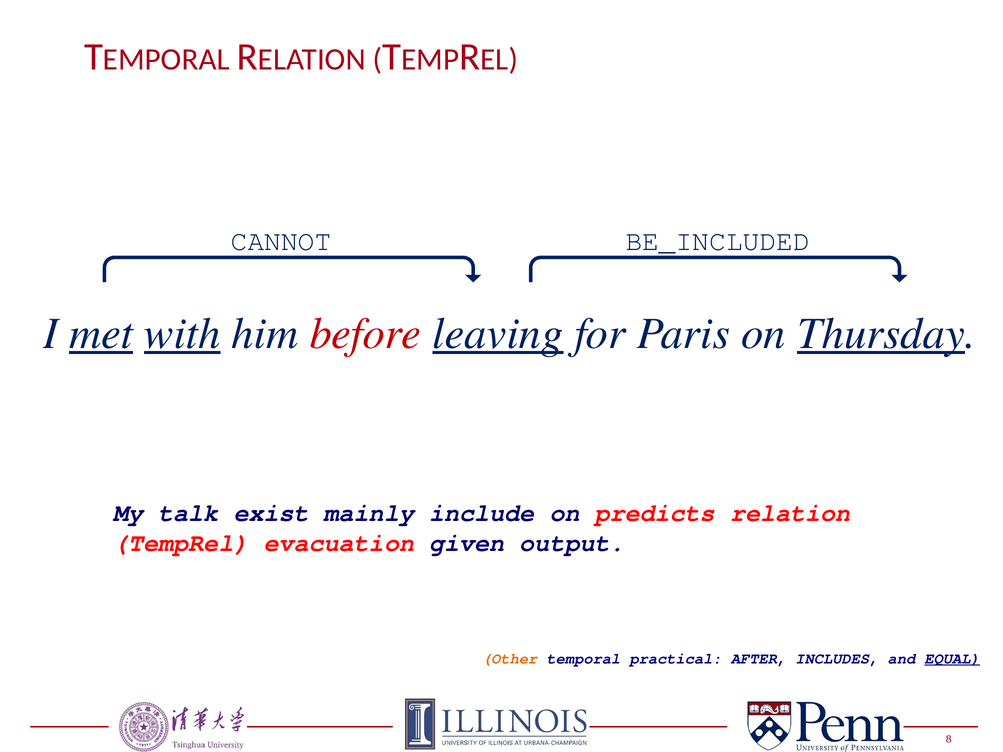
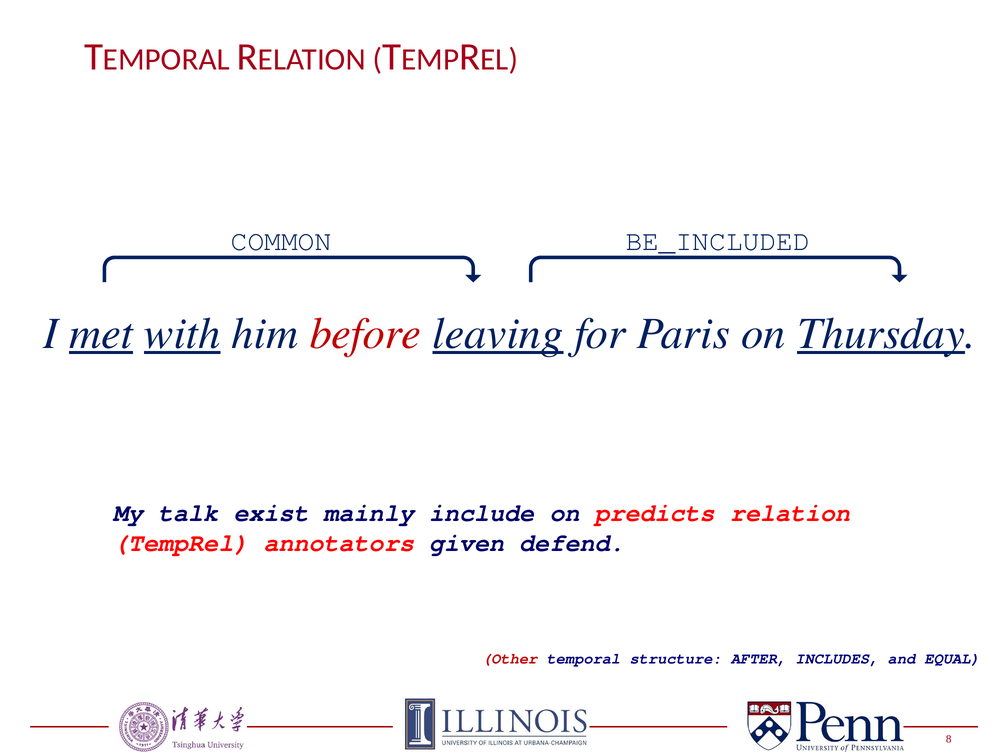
CANNOT: CANNOT -> COMMON
evacuation: evacuation -> annotators
output: output -> defend
Other colour: orange -> red
practical: practical -> structure
EQUAL underline: present -> none
